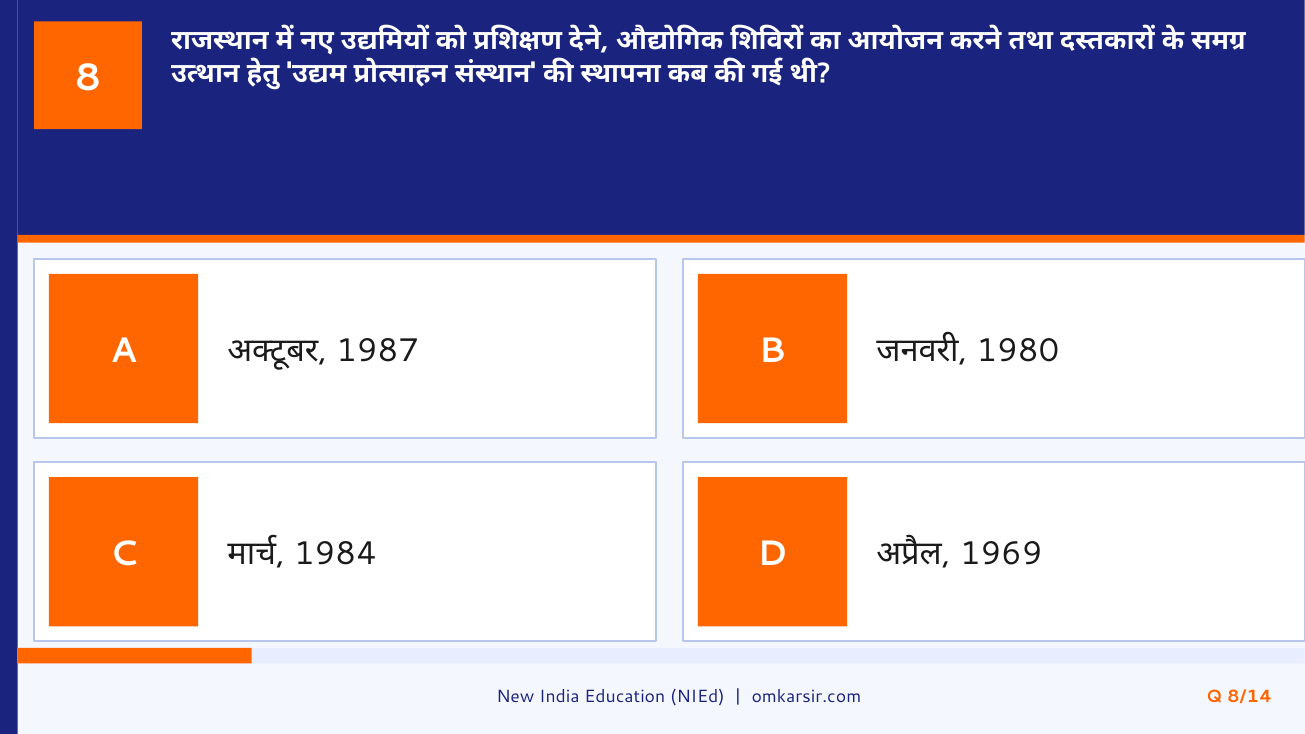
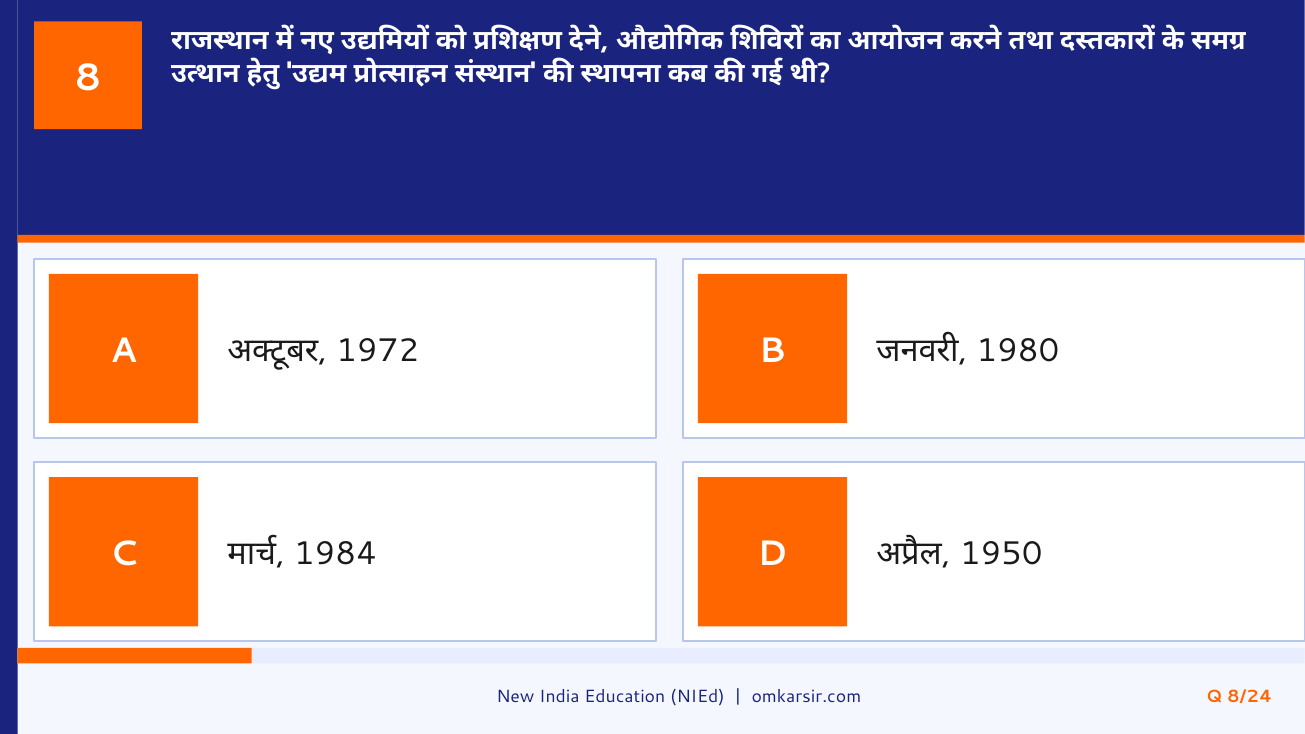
1987: 1987 -> 1972
1969: 1969 -> 1950
8/14: 8/14 -> 8/24
